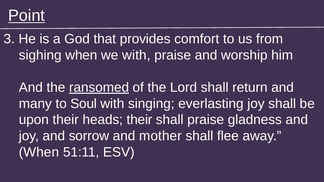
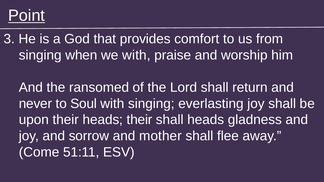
sighing at (40, 55): sighing -> singing
ransomed underline: present -> none
many: many -> never
shall praise: praise -> heads
When at (39, 152): When -> Come
